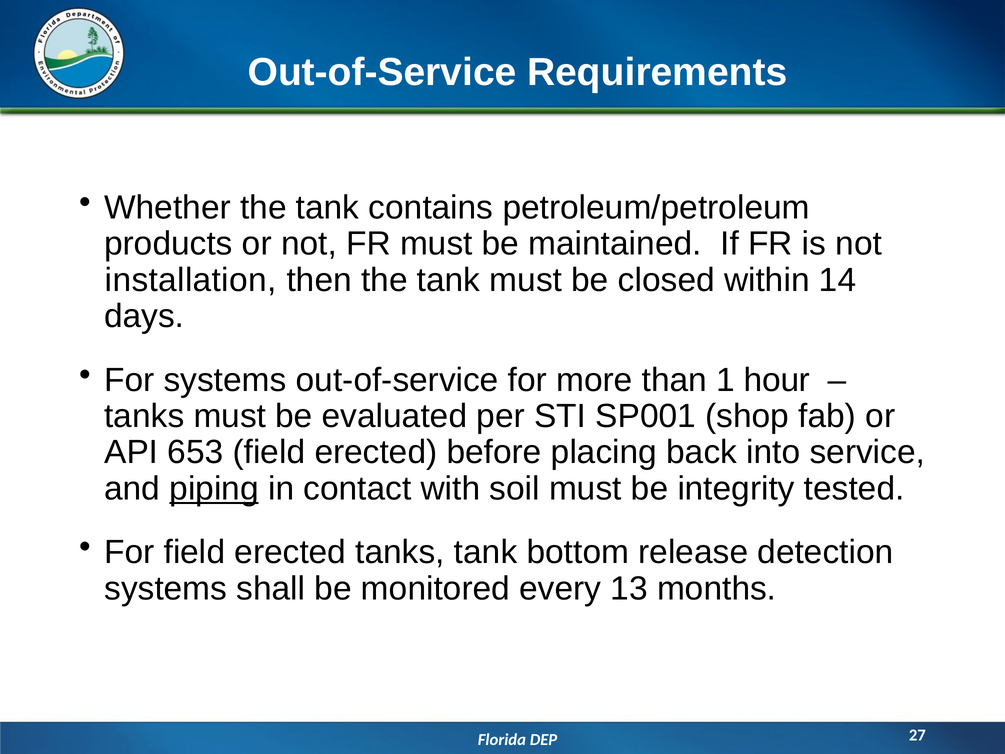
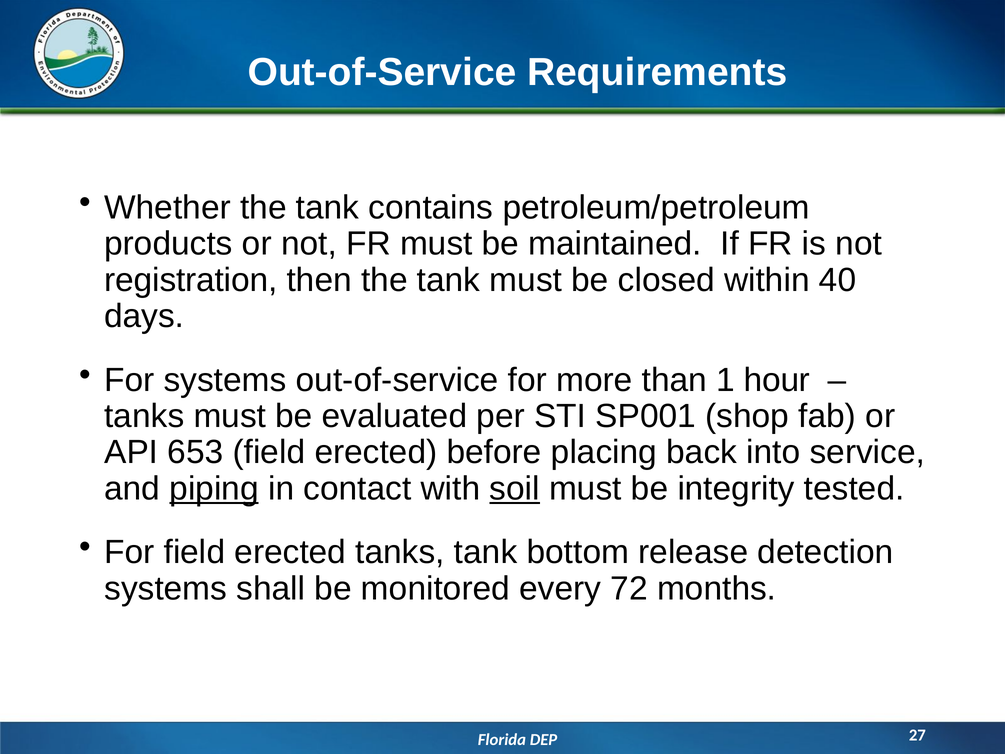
installation: installation -> registration
14: 14 -> 40
soil underline: none -> present
13: 13 -> 72
